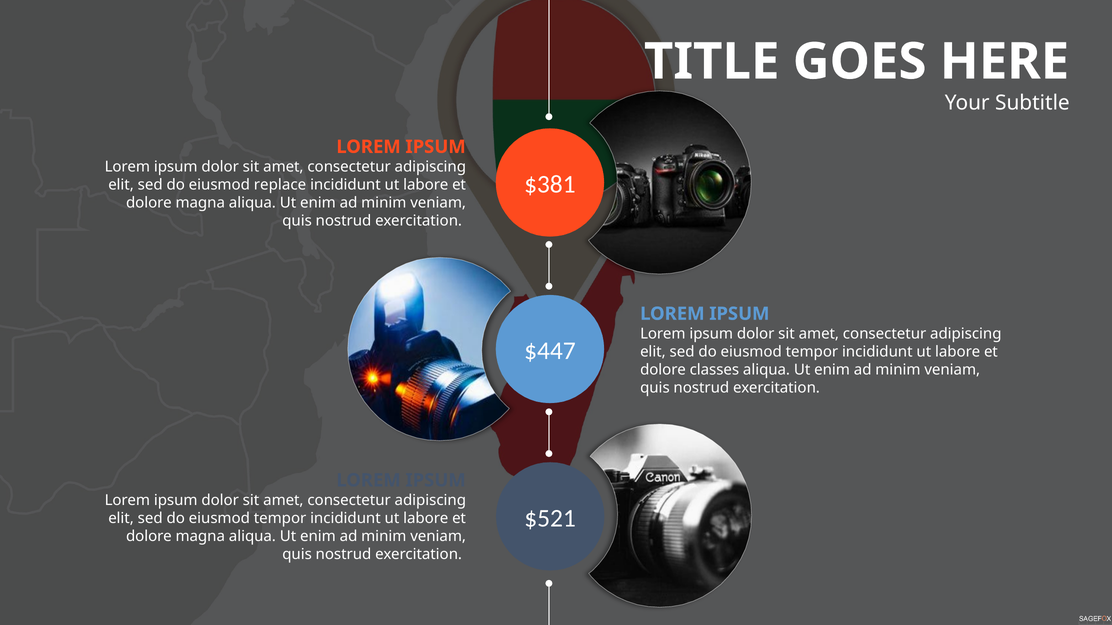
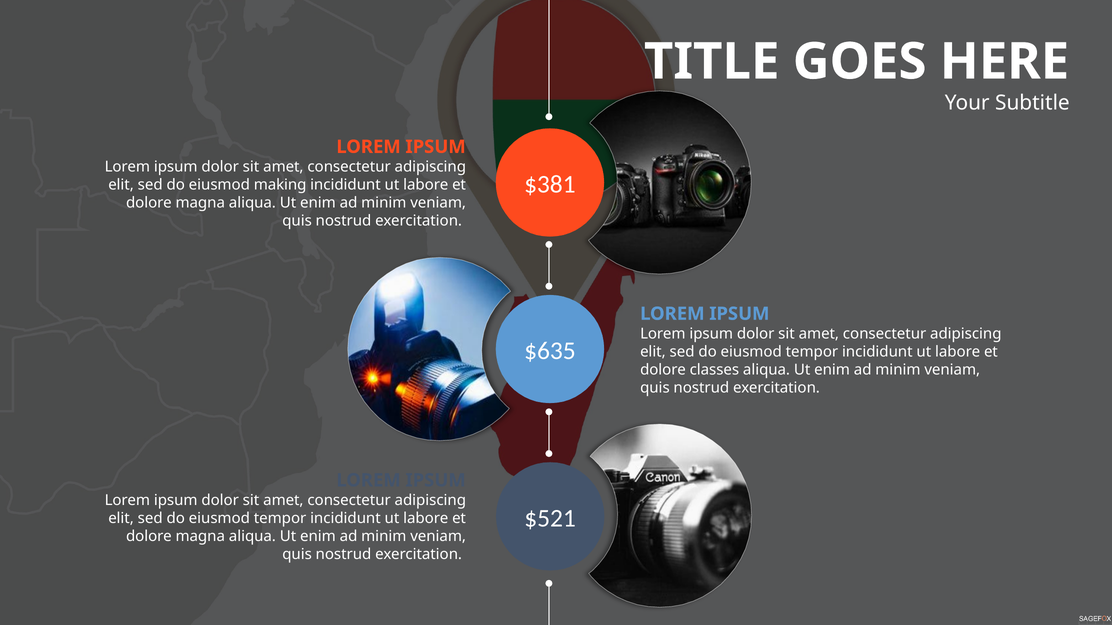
replace: replace -> making
$447: $447 -> $635
